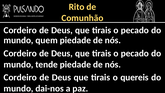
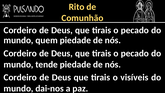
quereis: quereis -> visíveis
